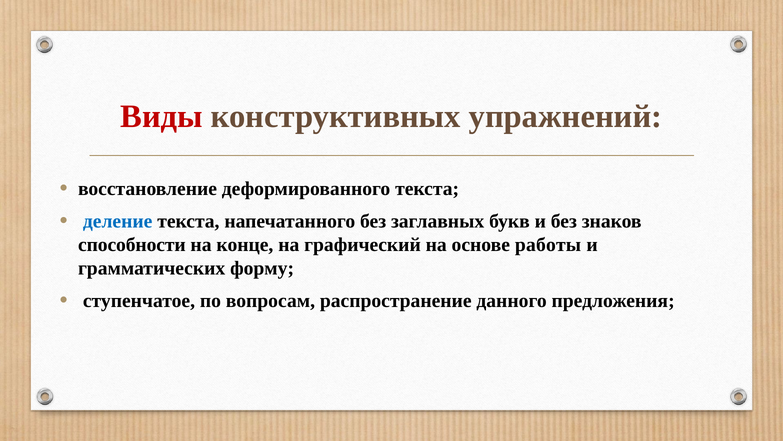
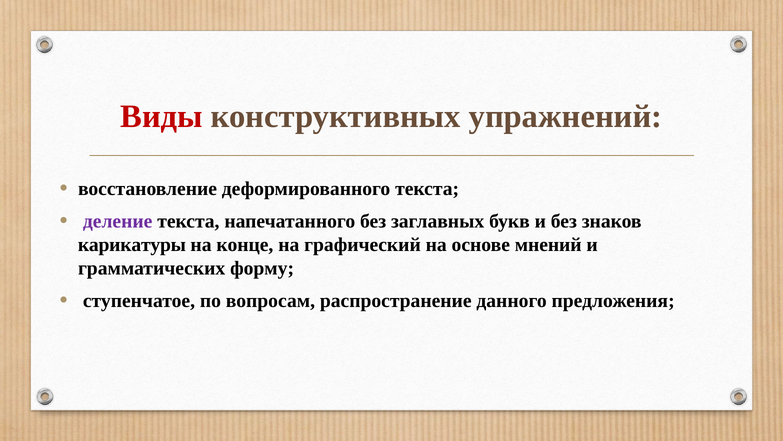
деление colour: blue -> purple
способности: способности -> карикатуры
работы: работы -> мнений
